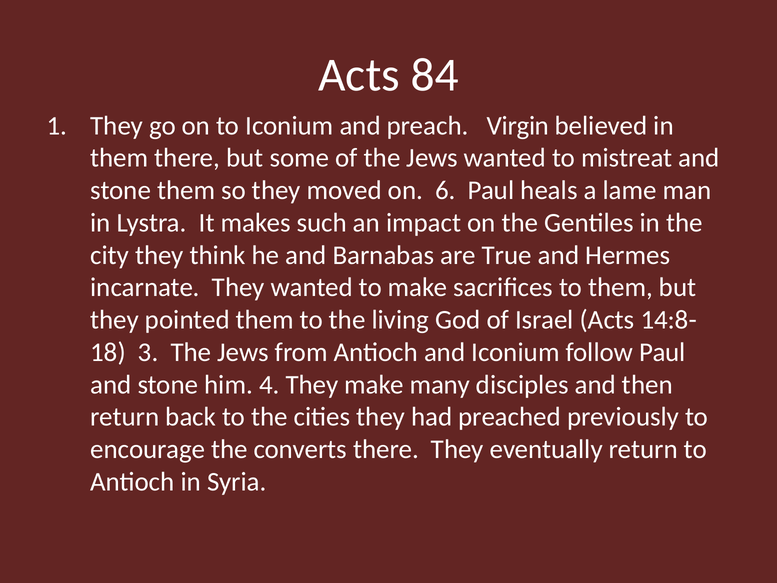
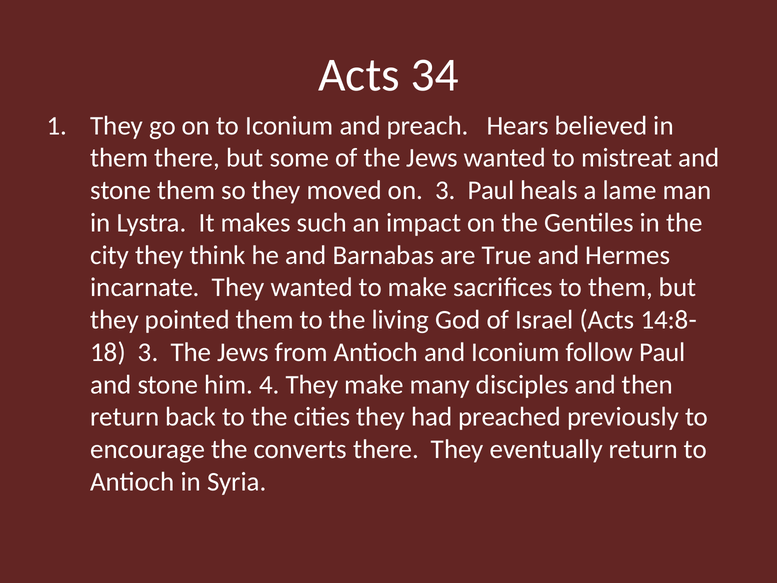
84: 84 -> 34
Virgin: Virgin -> Hears
on 6: 6 -> 3
